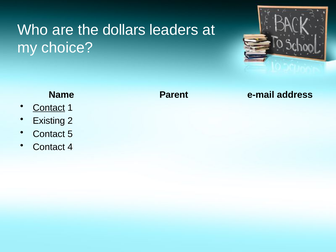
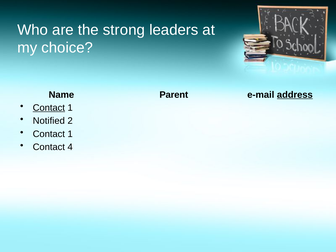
dollars: dollars -> strong
address underline: none -> present
Existing: Existing -> Notified
5 at (70, 134): 5 -> 1
